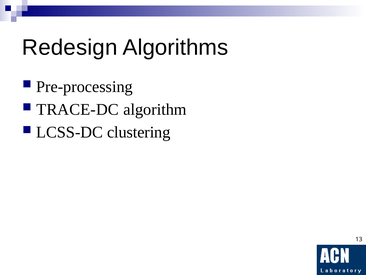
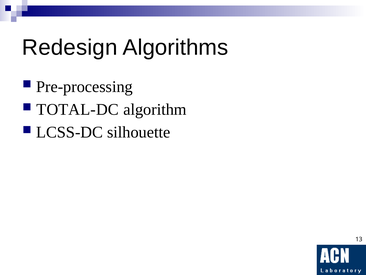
TRACE-DC: TRACE-DC -> TOTAL-DC
clustering: clustering -> silhouette
